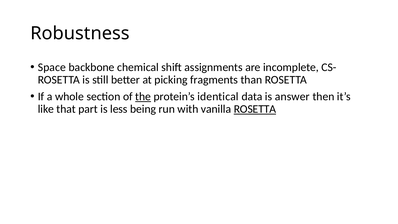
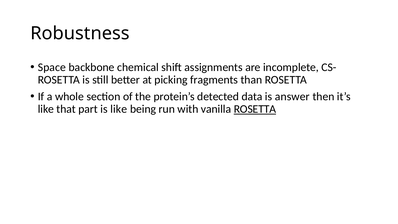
the underline: present -> none
identical: identical -> detected
is less: less -> like
